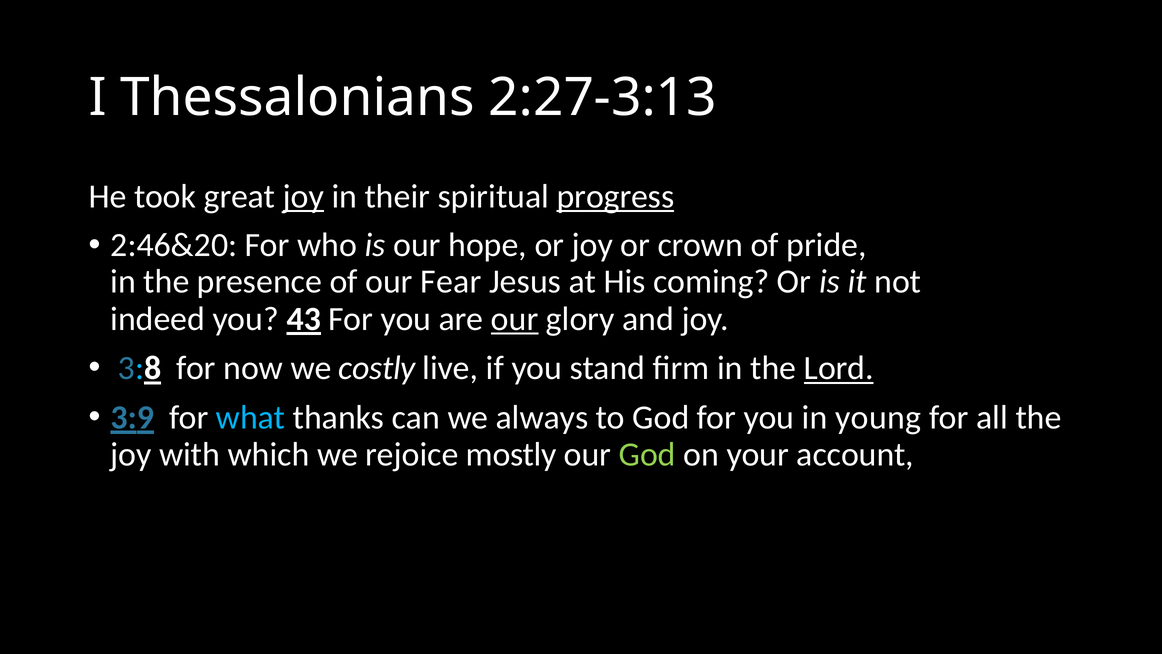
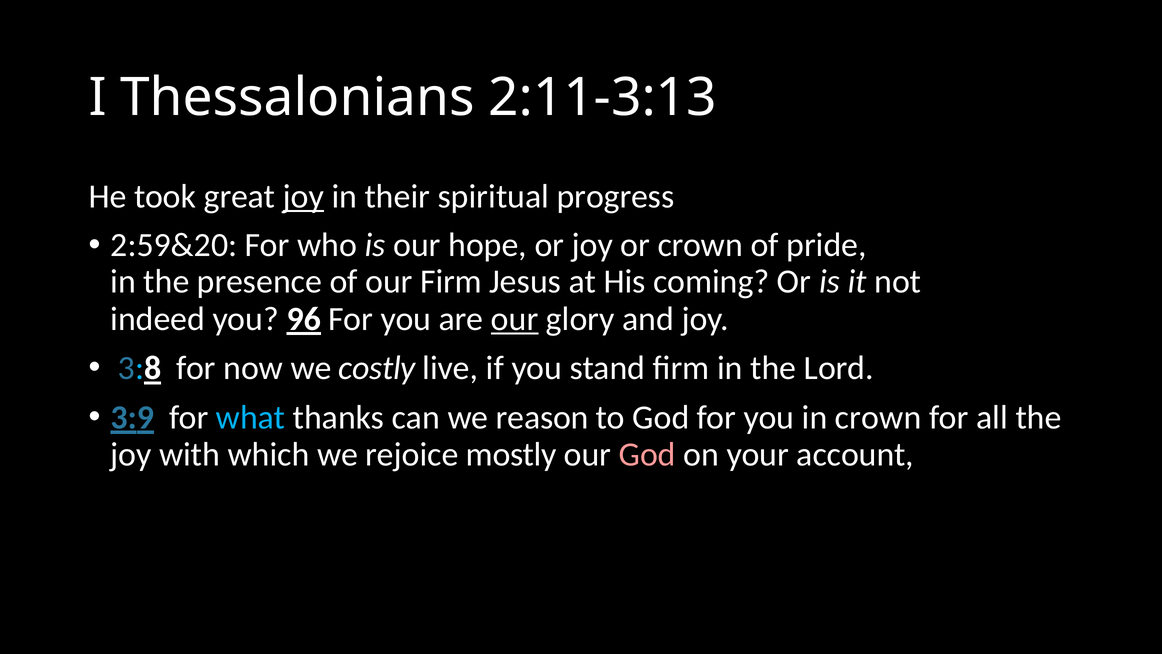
2:27-3:13: 2:27-3:13 -> 2:11-3:13
progress underline: present -> none
2:46&20: 2:46&20 -> 2:59&20
our Fear: Fear -> Firm
43: 43 -> 96
Lord underline: present -> none
always: always -> reason
in young: young -> crown
God at (647, 454) colour: light green -> pink
